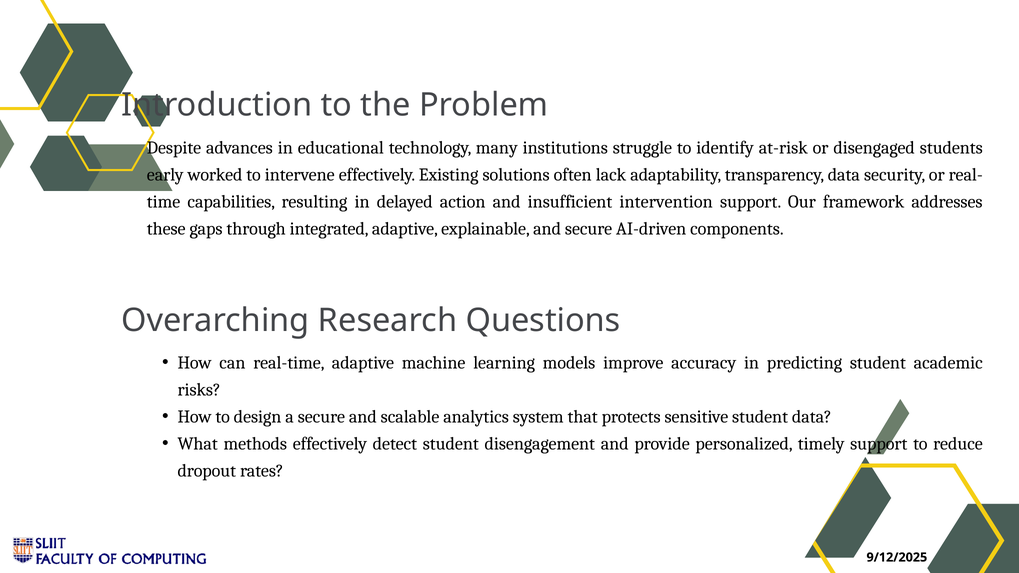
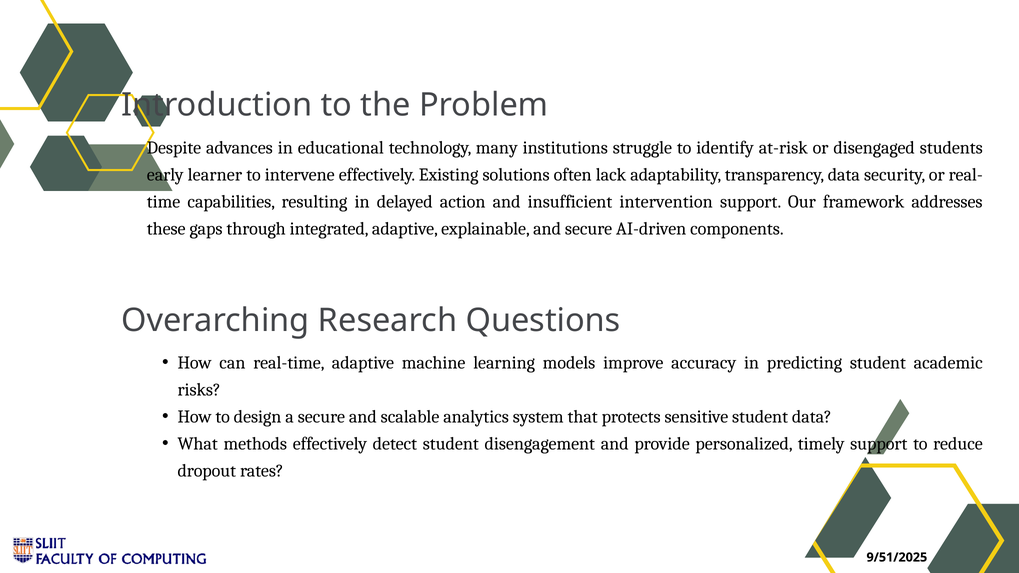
worked: worked -> learner
9/12/2025: 9/12/2025 -> 9/51/2025
